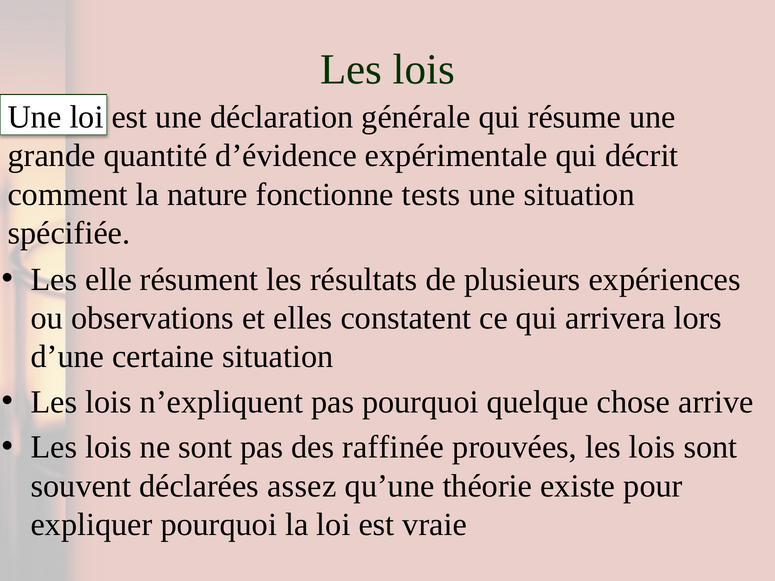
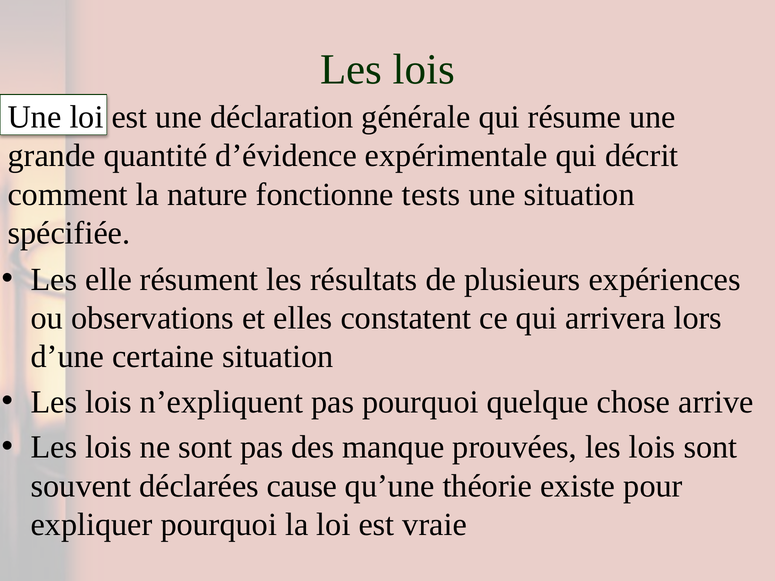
raffinée: raffinée -> manque
assez: assez -> cause
